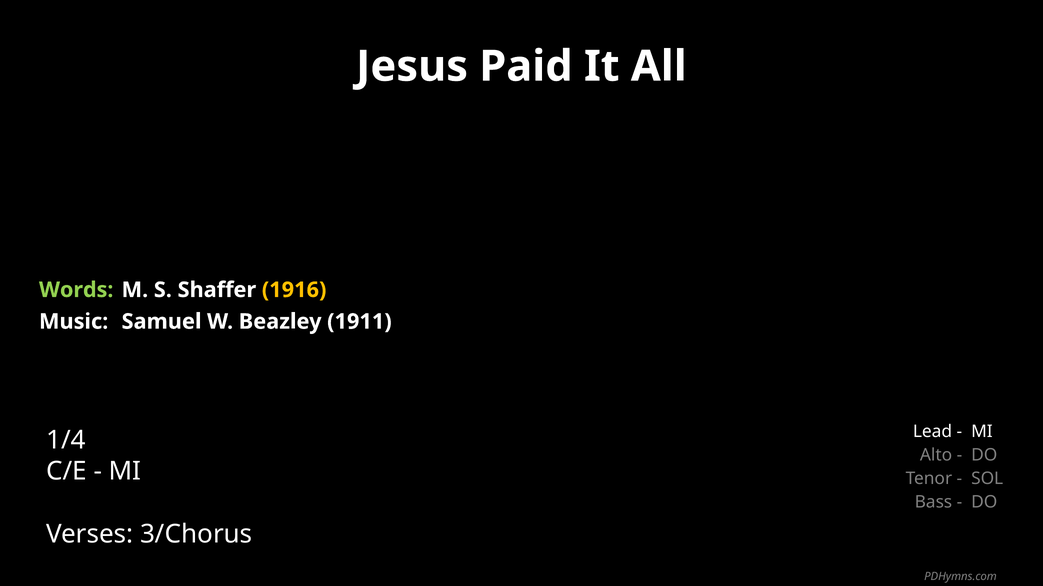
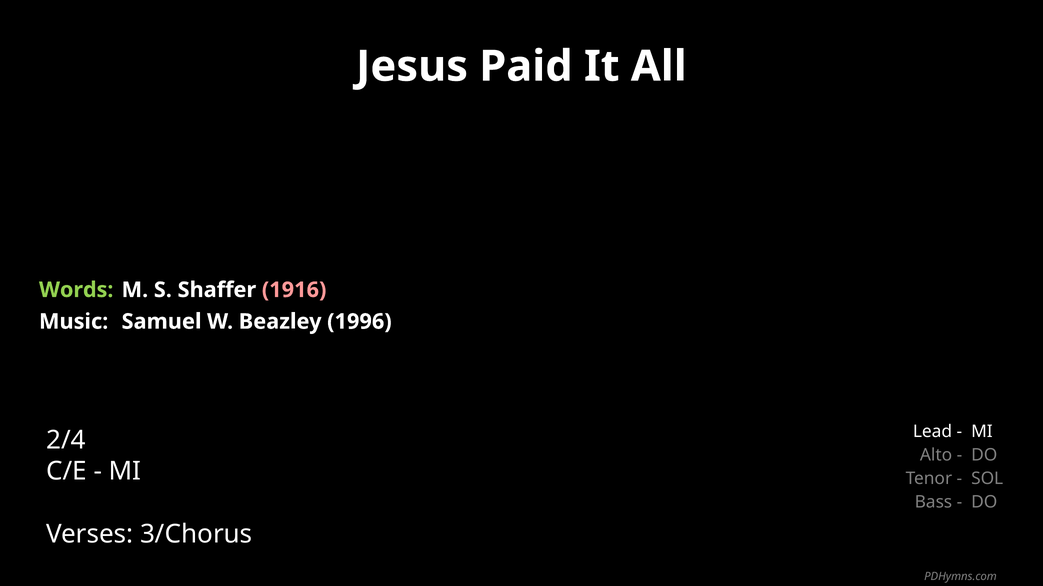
1916 colour: yellow -> pink
1911: 1911 -> 1996
1/4: 1/4 -> 2/4
